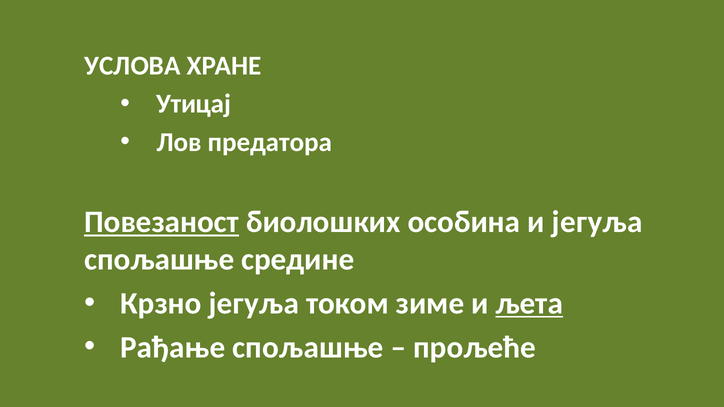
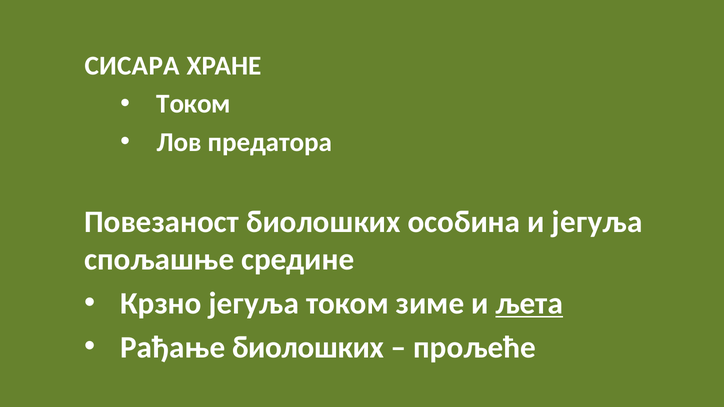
УСЛОВА: УСЛОВА -> СИСАРА
Утицај at (194, 104): Утицај -> Током
Повезаност underline: present -> none
Рађање спољашње: спољашње -> биолошких
